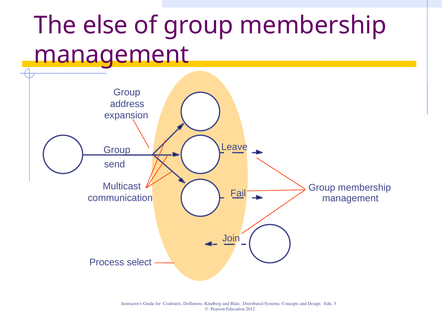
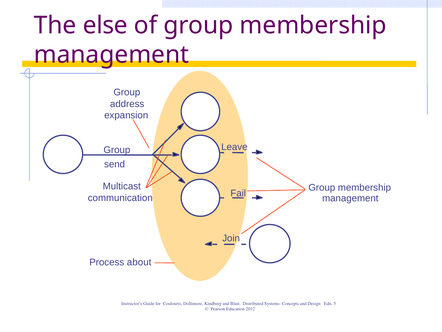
select: select -> about
